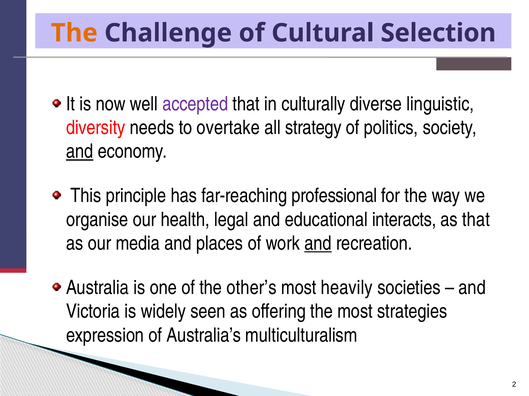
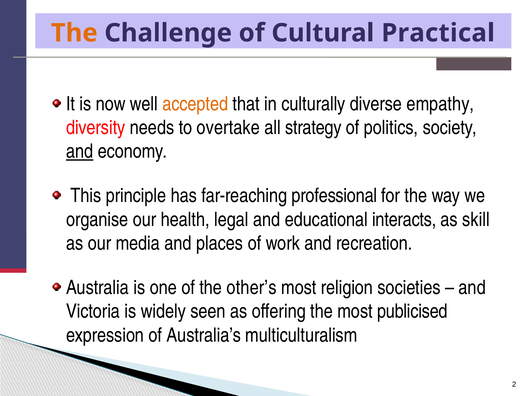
Selection: Selection -> Practical
accepted colour: purple -> orange
linguistic: linguistic -> empathy
as that: that -> skill
and at (318, 244) underline: present -> none
heavily: heavily -> religion
strategies: strategies -> publicised
